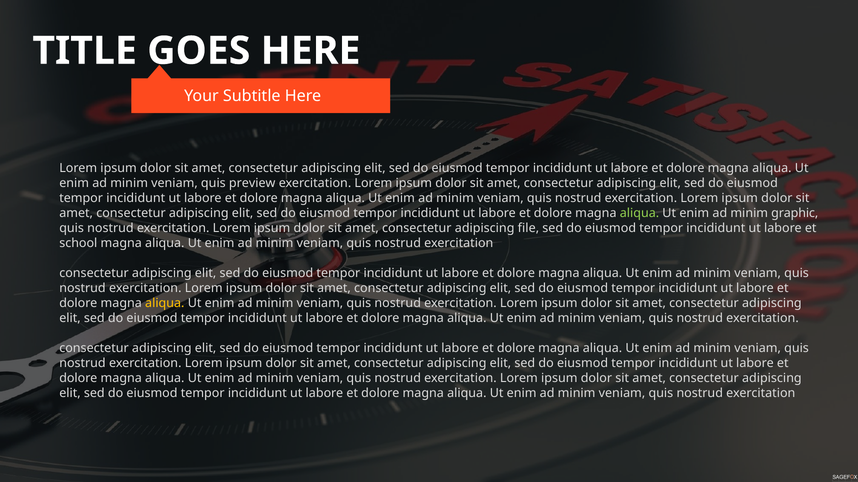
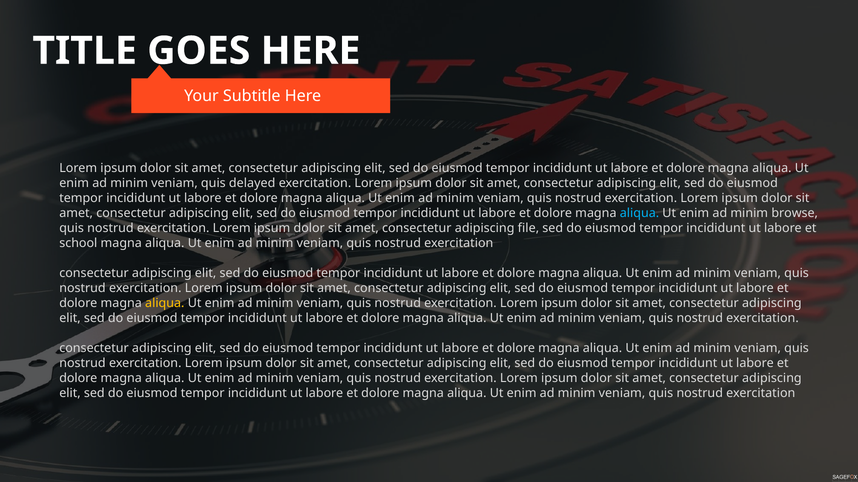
preview: preview -> delayed
aliqua at (640, 213) colour: light green -> light blue
graphic: graphic -> browse
